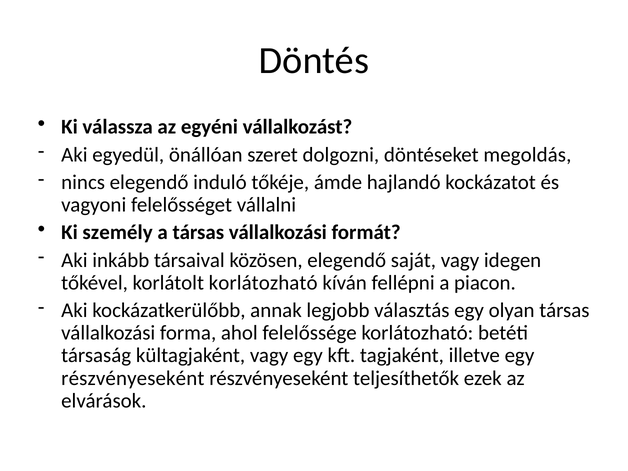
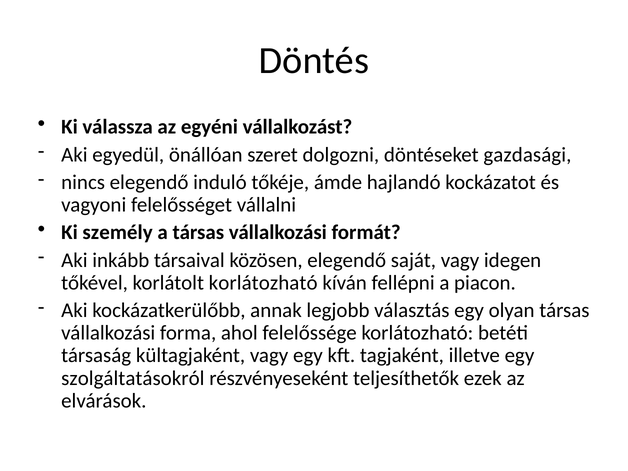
megoldás: megoldás -> gazdasági
részvényeseként at (133, 378): részvényeseként -> szolgáltatásokról
